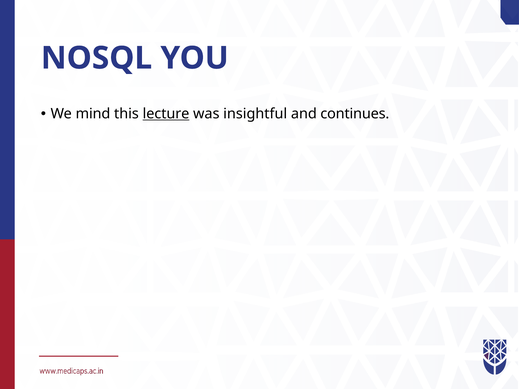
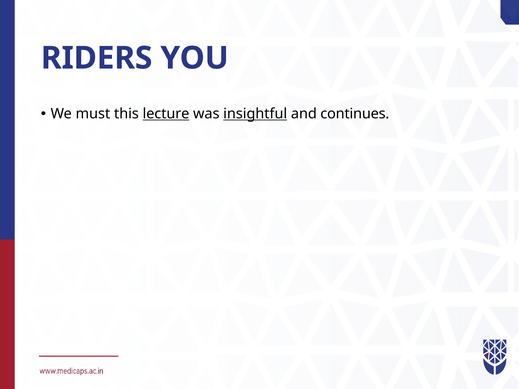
NOSQL: NOSQL -> RIDERS
mind: mind -> must
insightful underline: none -> present
